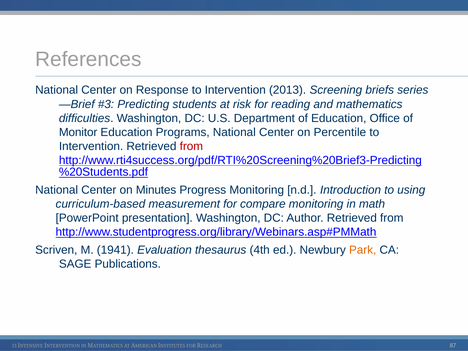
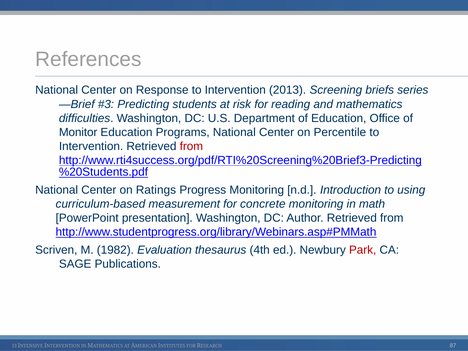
Minutes: Minutes -> Ratings
compare: compare -> concrete
1941: 1941 -> 1982
Park colour: orange -> red
